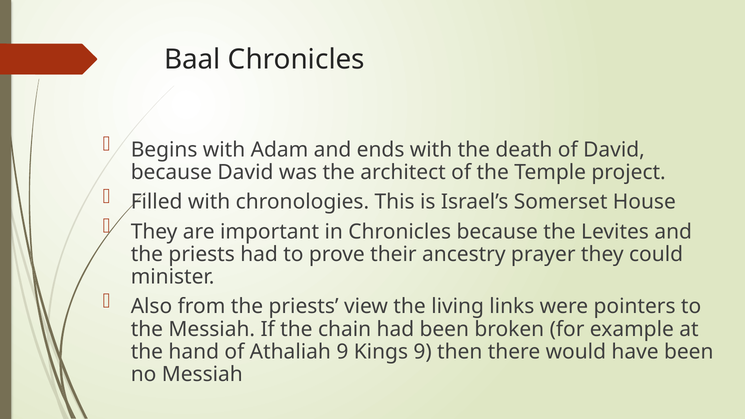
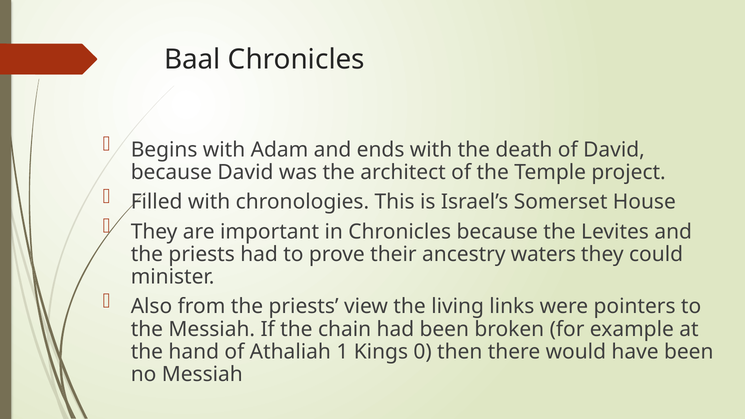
prayer: prayer -> waters
Athaliah 9: 9 -> 1
Kings 9: 9 -> 0
